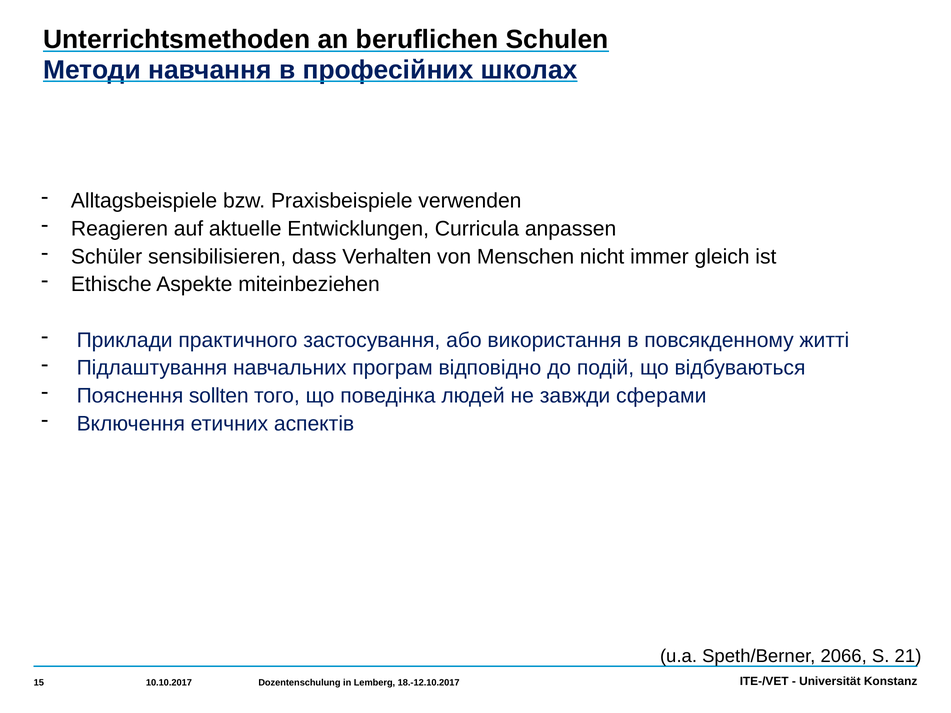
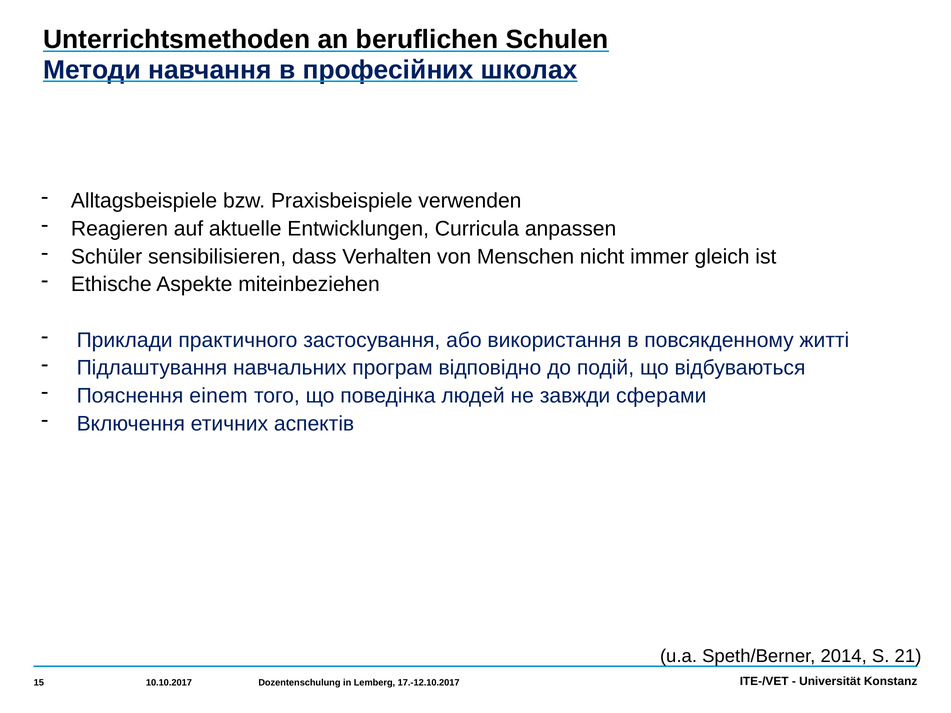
sollten: sollten -> einem
2066: 2066 -> 2014
18.-12.10.2017: 18.-12.10.2017 -> 17.-12.10.2017
